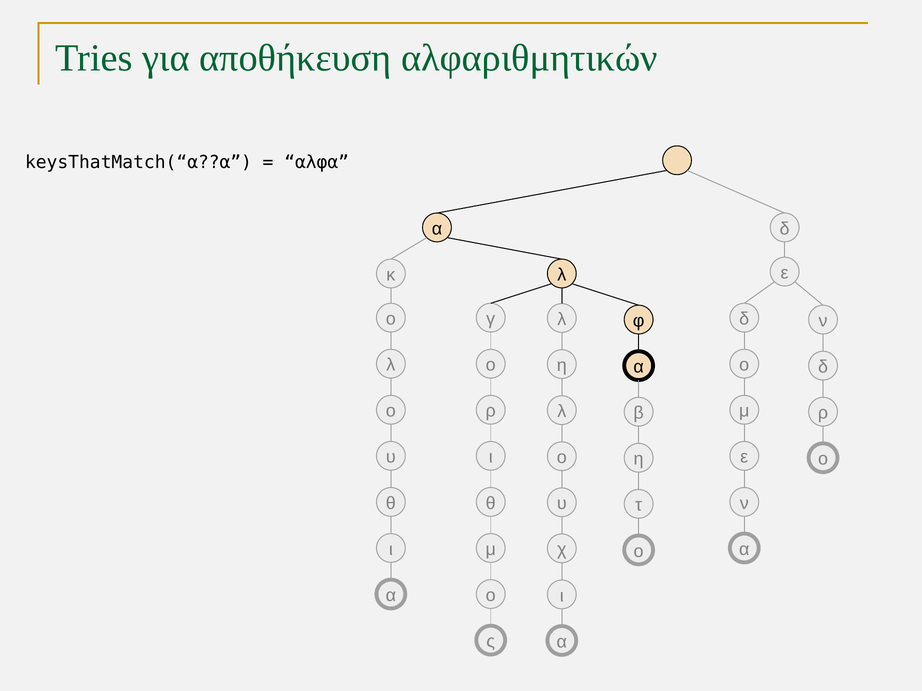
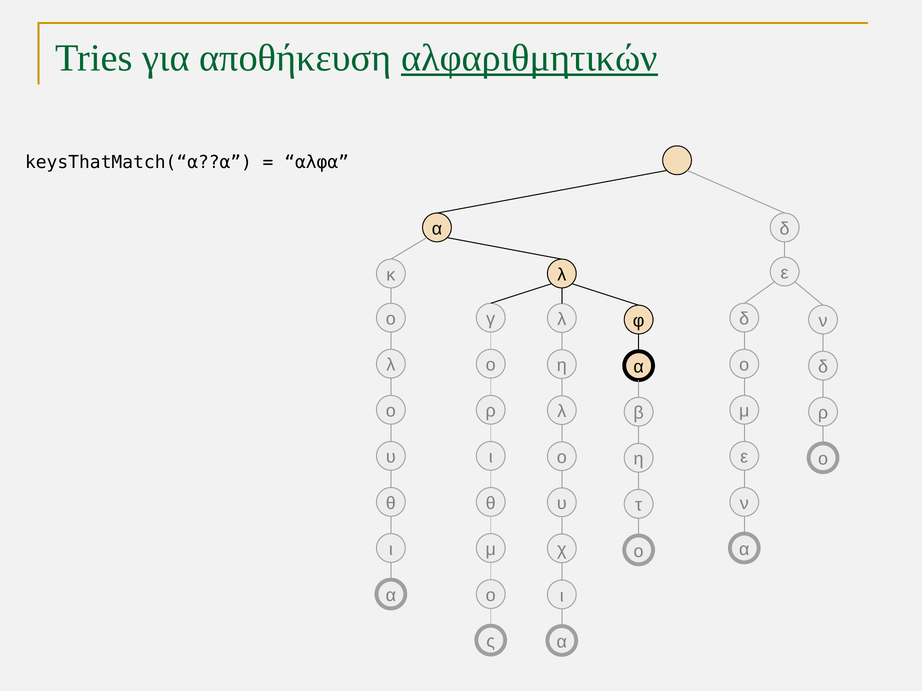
αλφαριθμητικών underline: none -> present
